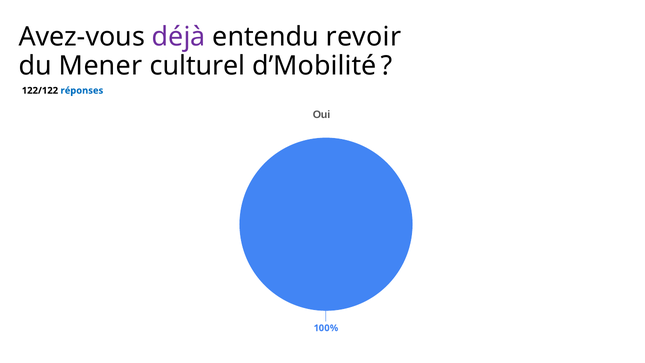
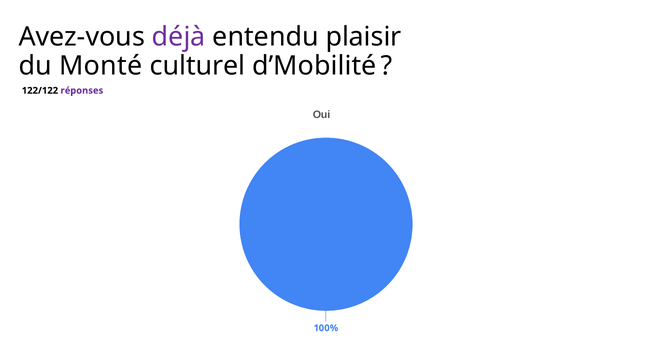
revoir: revoir -> plaisir
Mener: Mener -> Monté
réponses colour: blue -> purple
